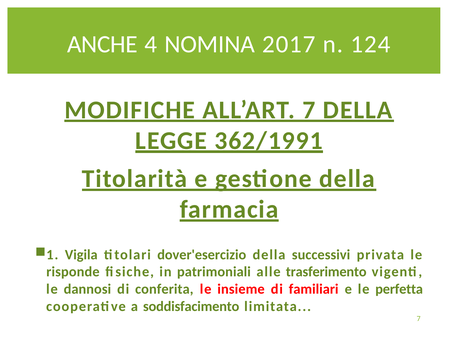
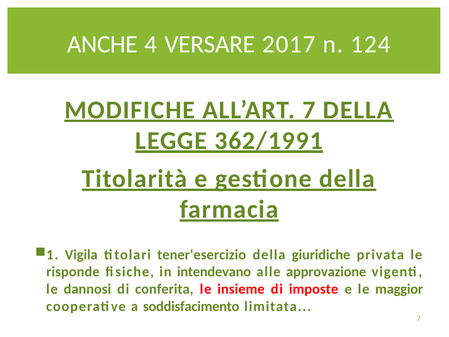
NOMINA: NOMINA -> VERSARE
dover'esercizio: dover'esercizio -> tener'esercizio
successivi: successivi -> giuridiche
patrimoniali: patrimoniali -> intendevano
trasferimento: trasferimento -> approvazione
familiari: familiari -> imposte
perfetta: perfetta -> maggior
